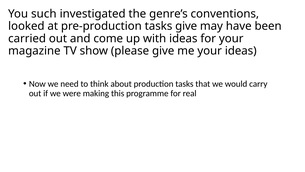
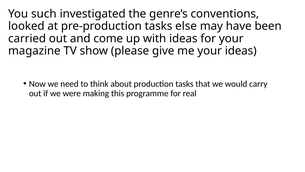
tasks give: give -> else
